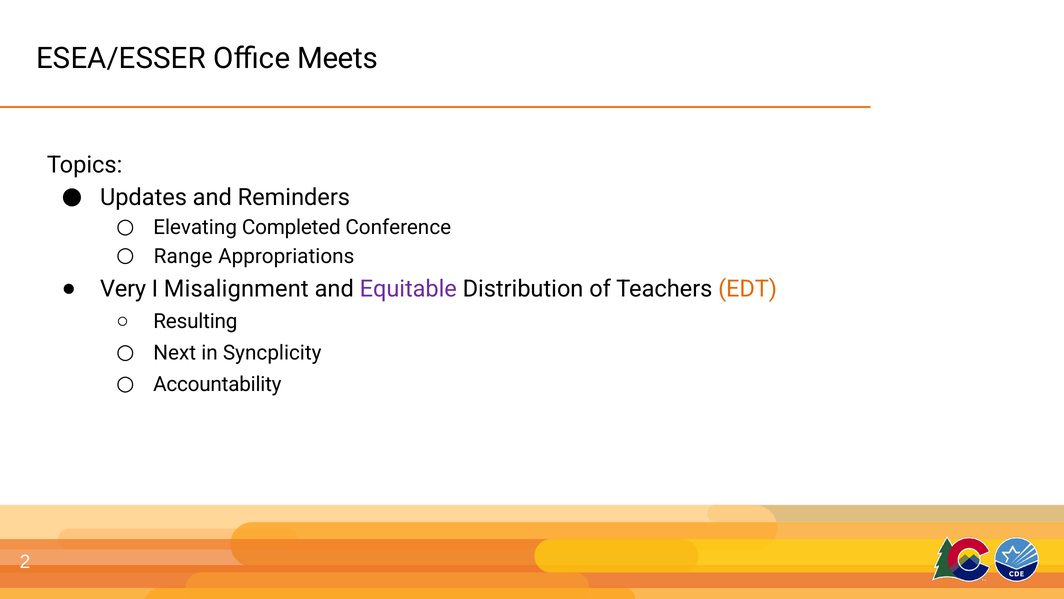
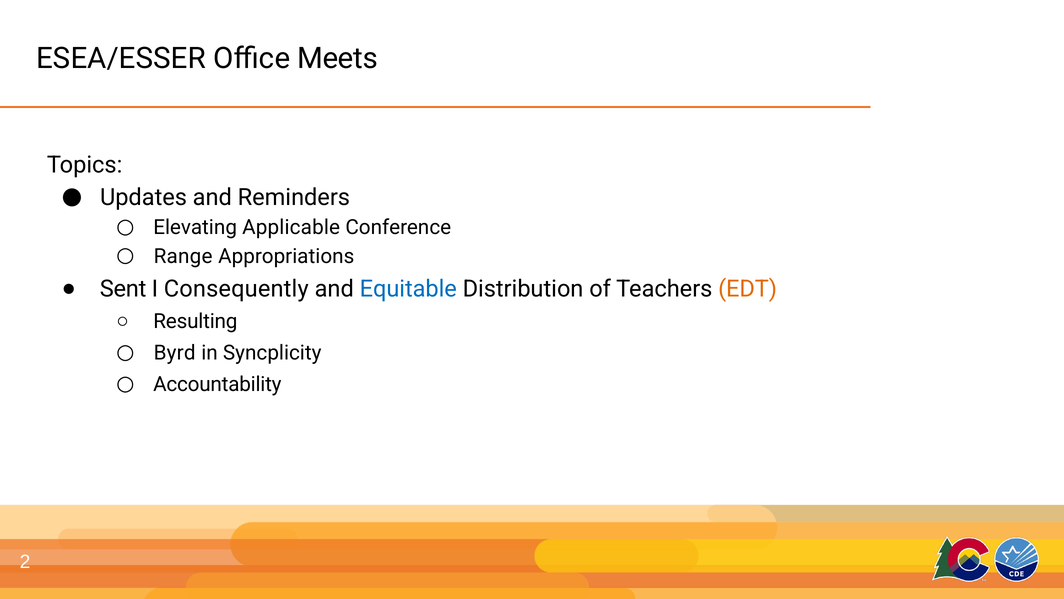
Completed: Completed -> Applicable
Very: Very -> Sent
Misalignment: Misalignment -> Consequently
Equitable colour: purple -> blue
Next: Next -> Byrd
